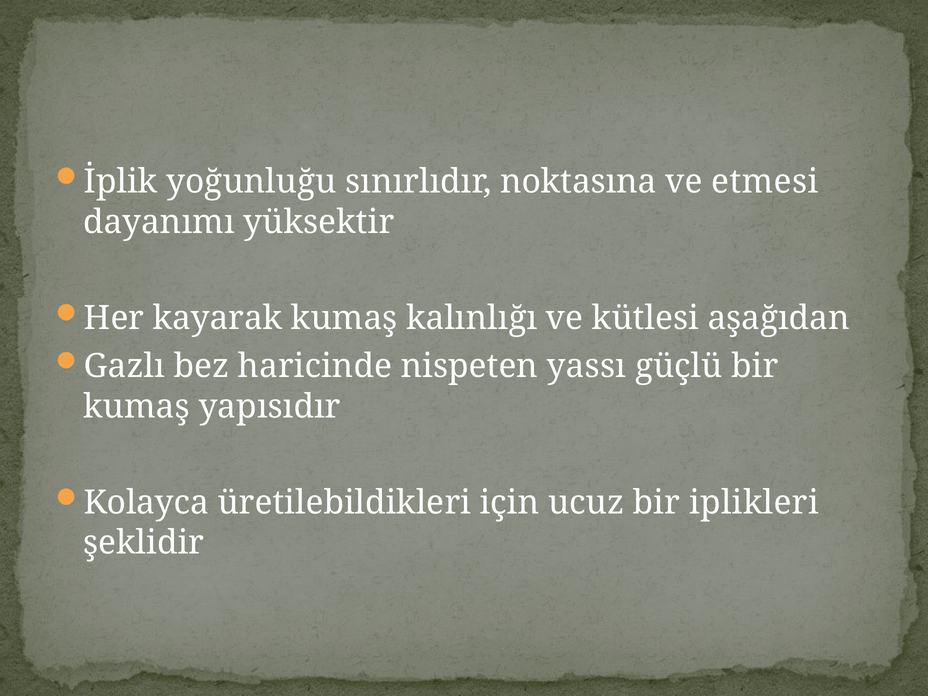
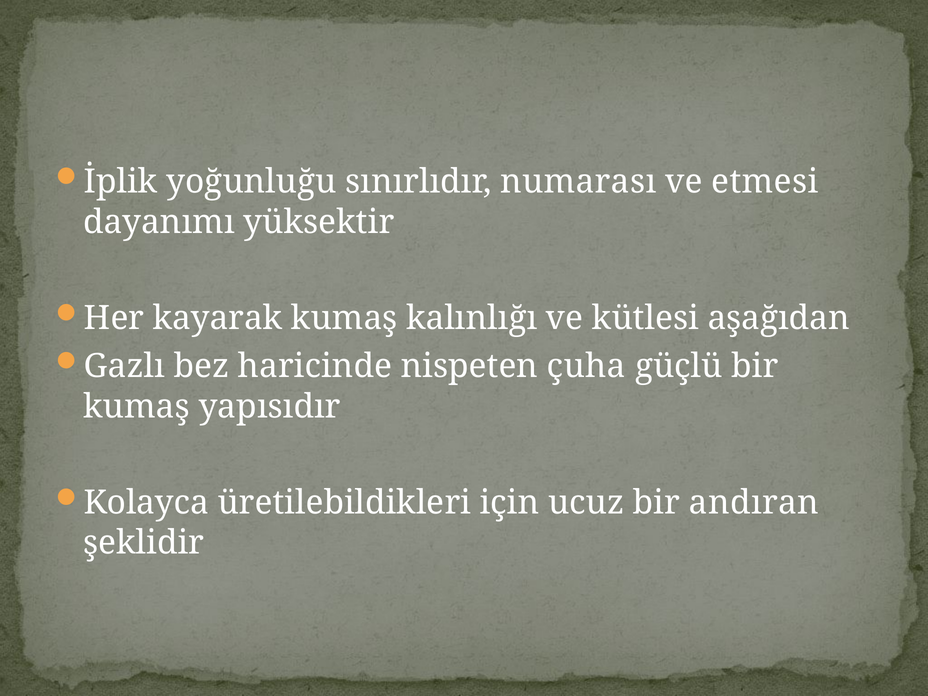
noktasına: noktasına -> numarası
yassı: yassı -> çuha
iplikleri: iplikleri -> andıran
